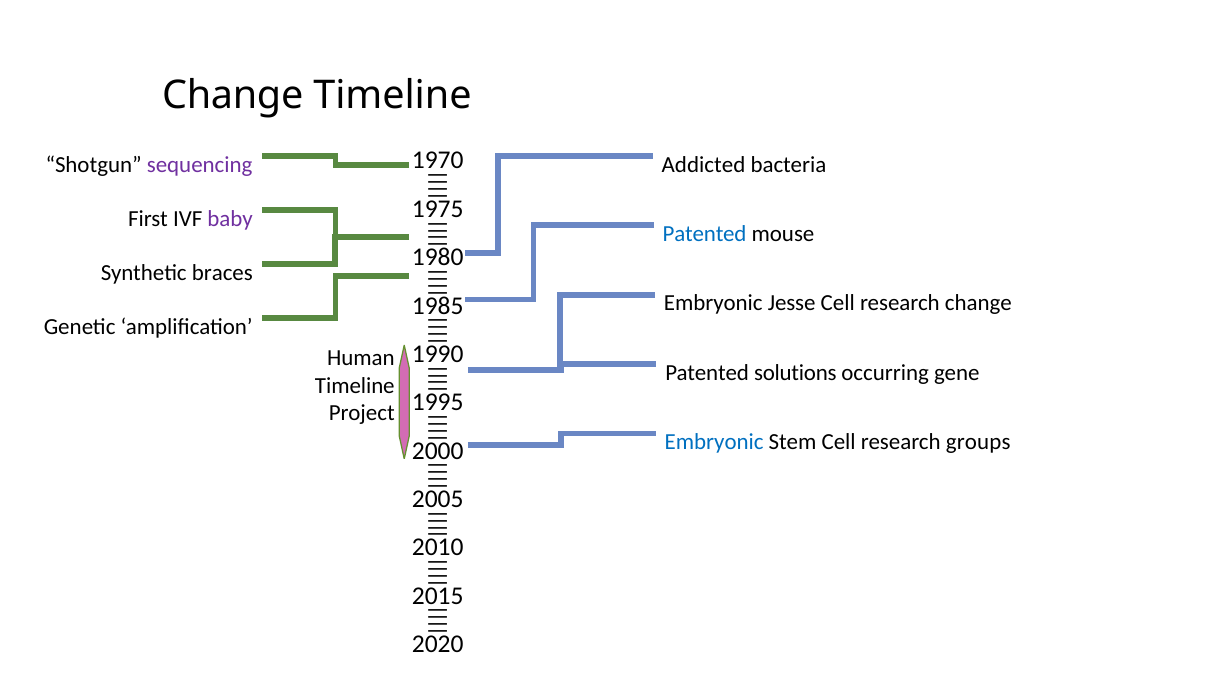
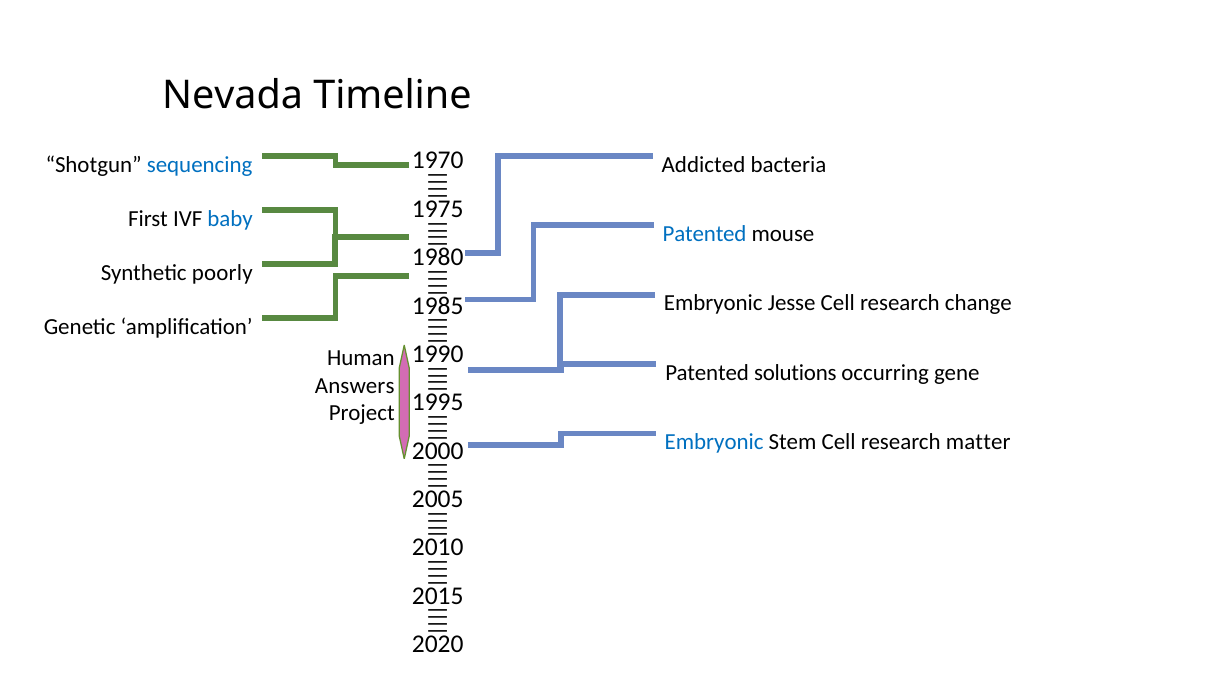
Change at (233, 95): Change -> Nevada
sequencing colour: purple -> blue
baby colour: purple -> blue
braces: braces -> poorly
Timeline at (355, 385): Timeline -> Answers
groups: groups -> matter
